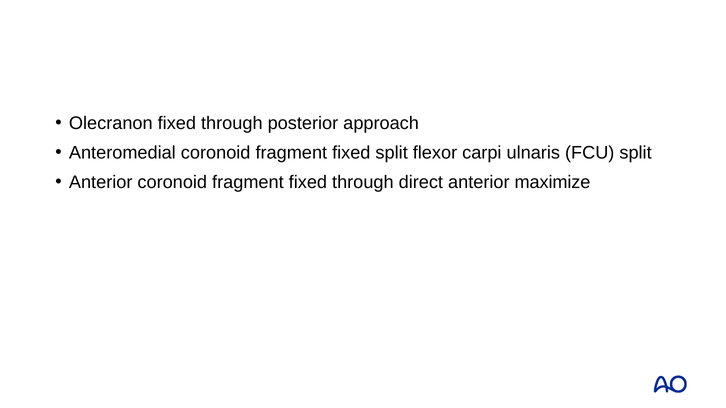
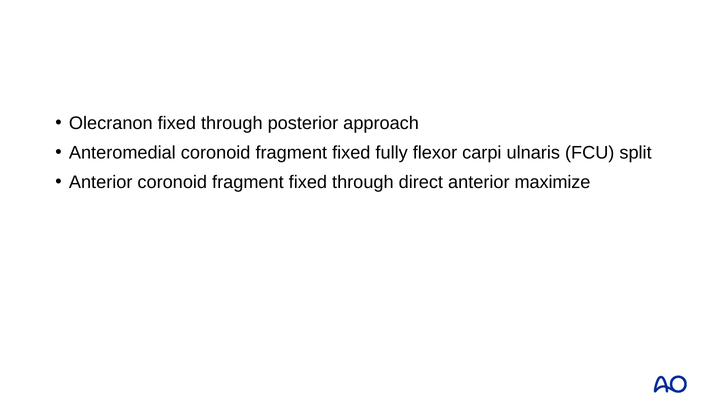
fixed split: split -> fully
